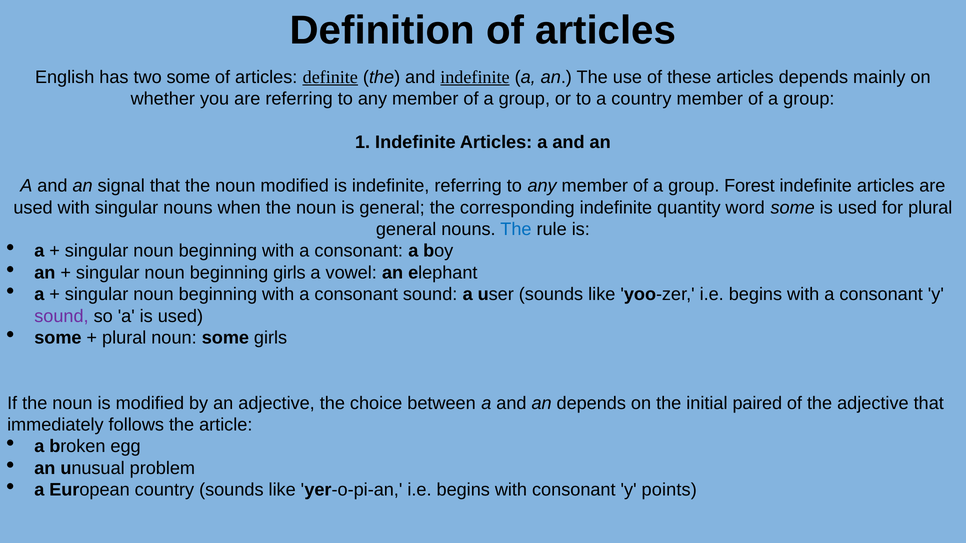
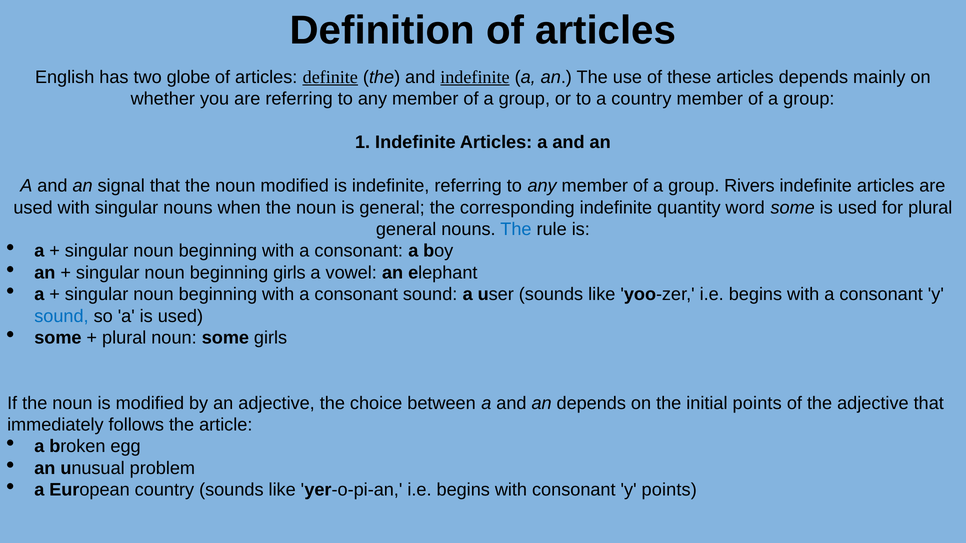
two some: some -> globe
Forest: Forest -> Rivers
sound at (61, 316) colour: purple -> blue
initial paired: paired -> points
